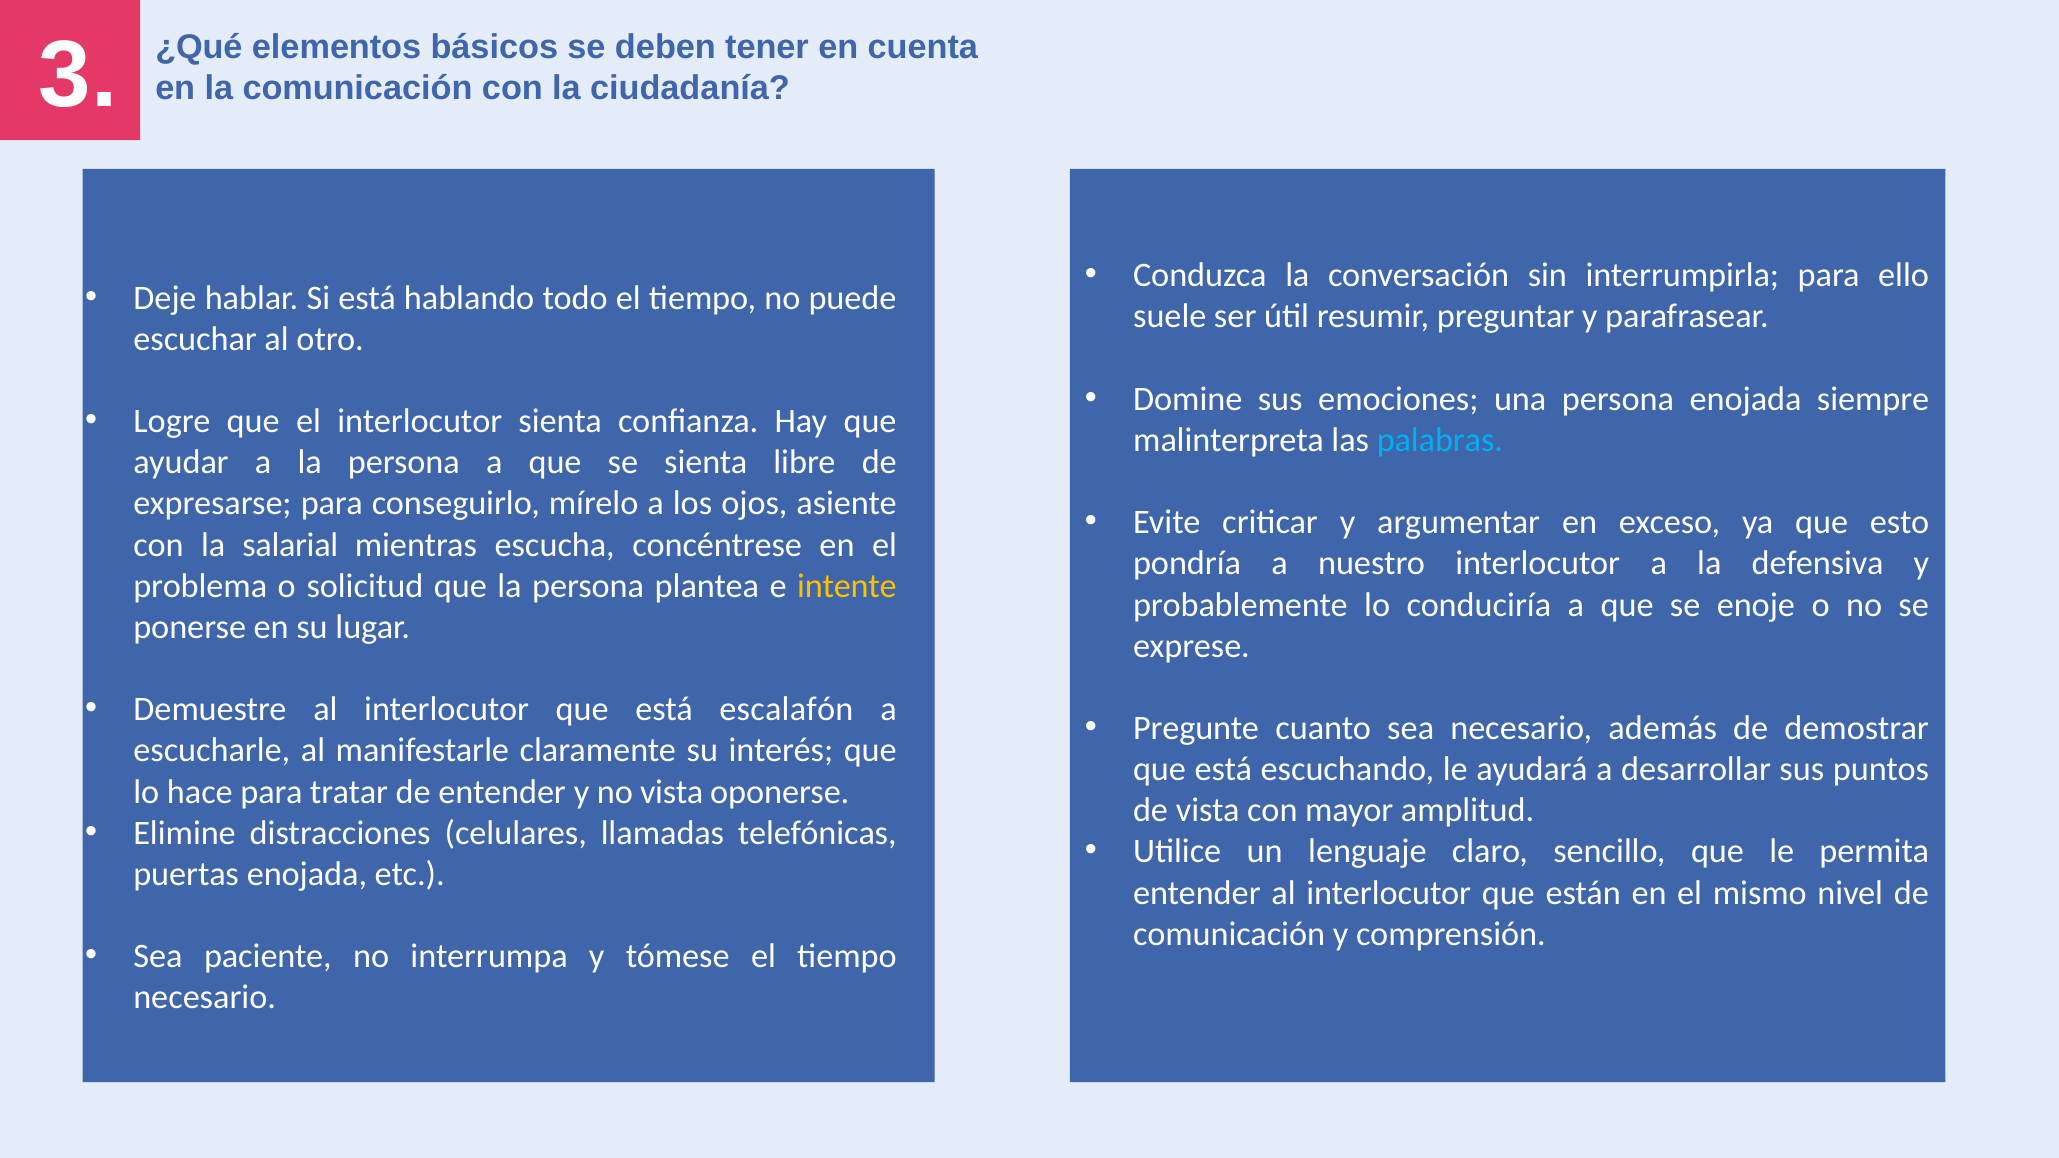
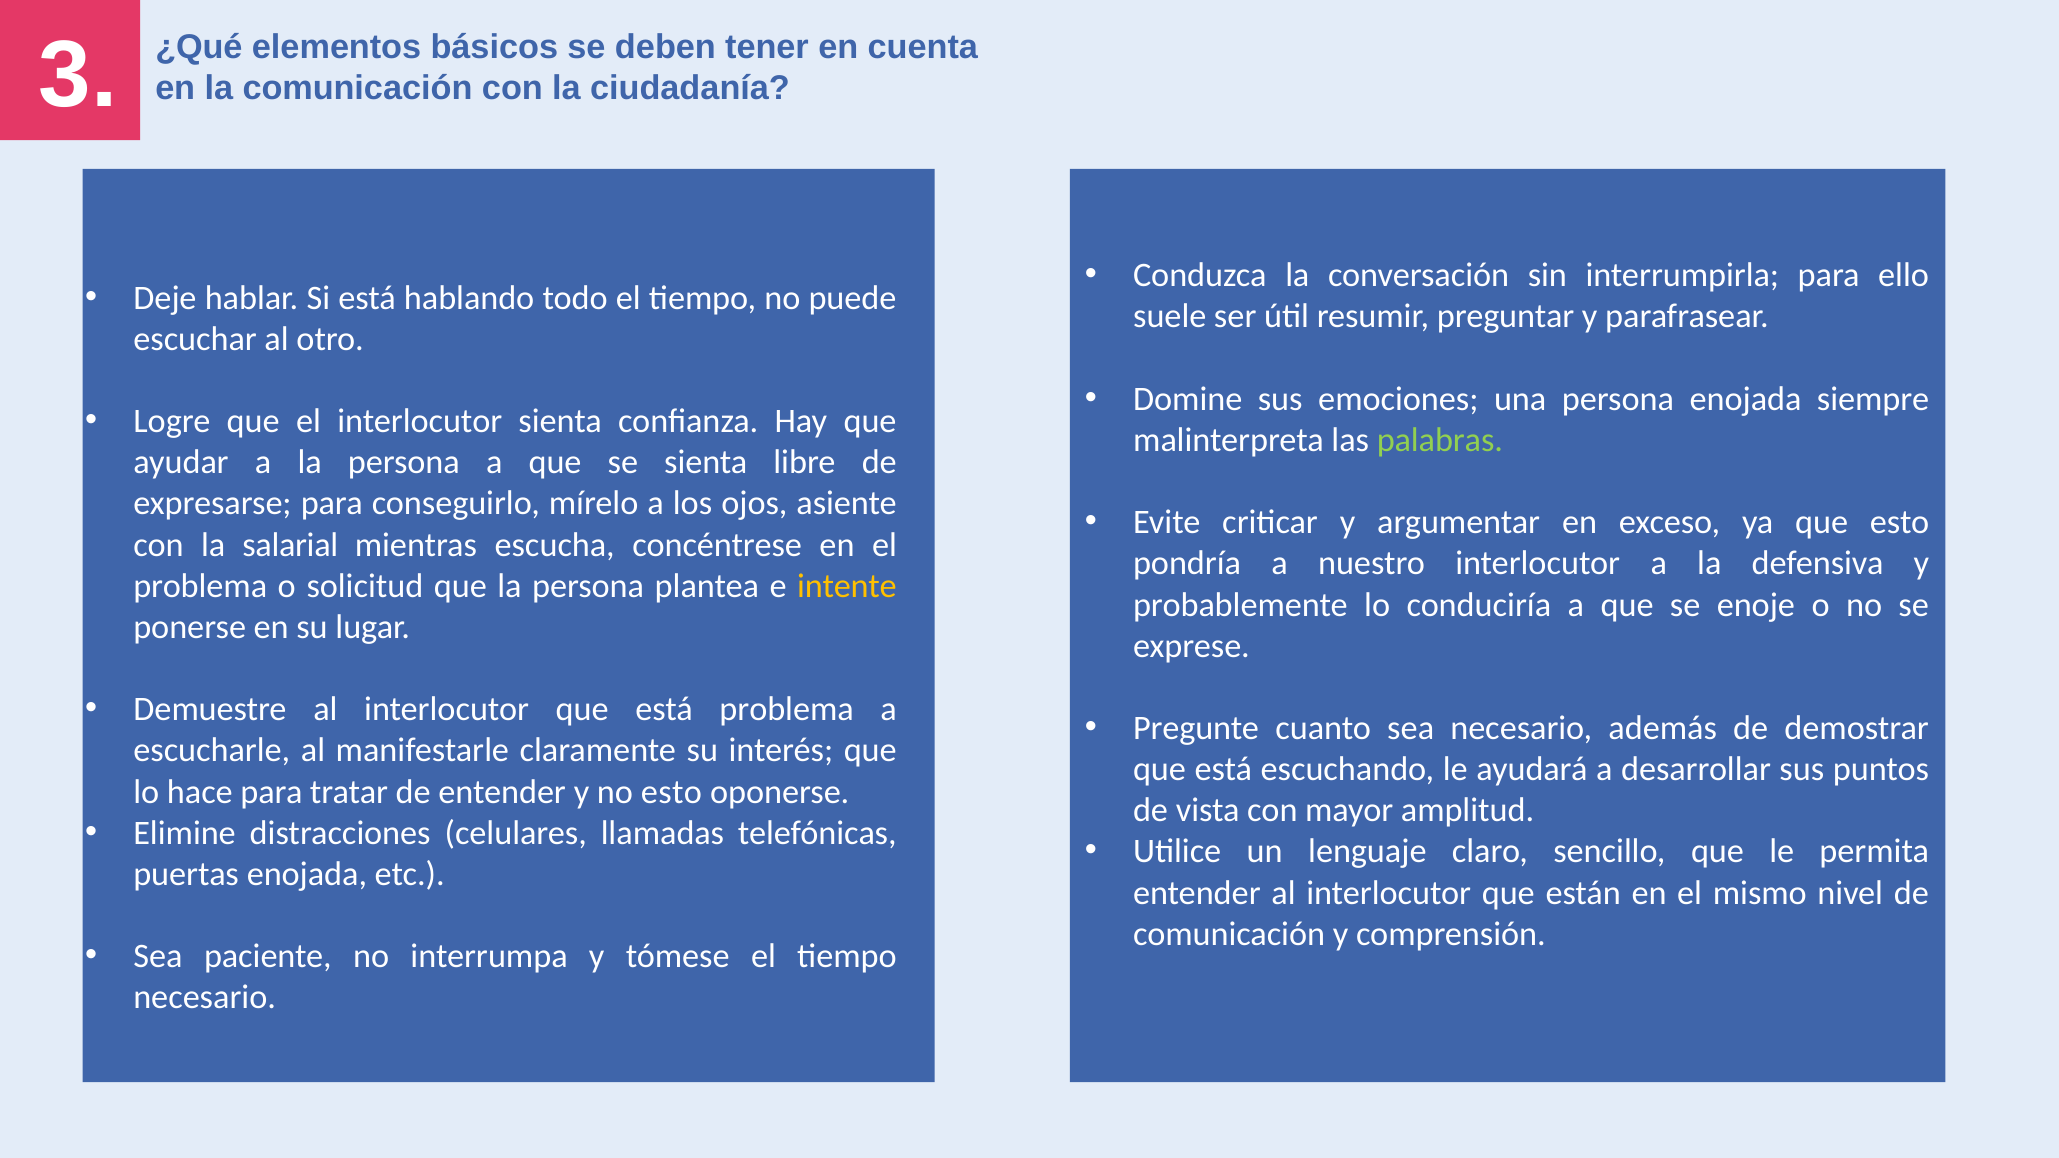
palabras colour: light blue -> light green
está escalafón: escalafón -> problema
no vista: vista -> esto
